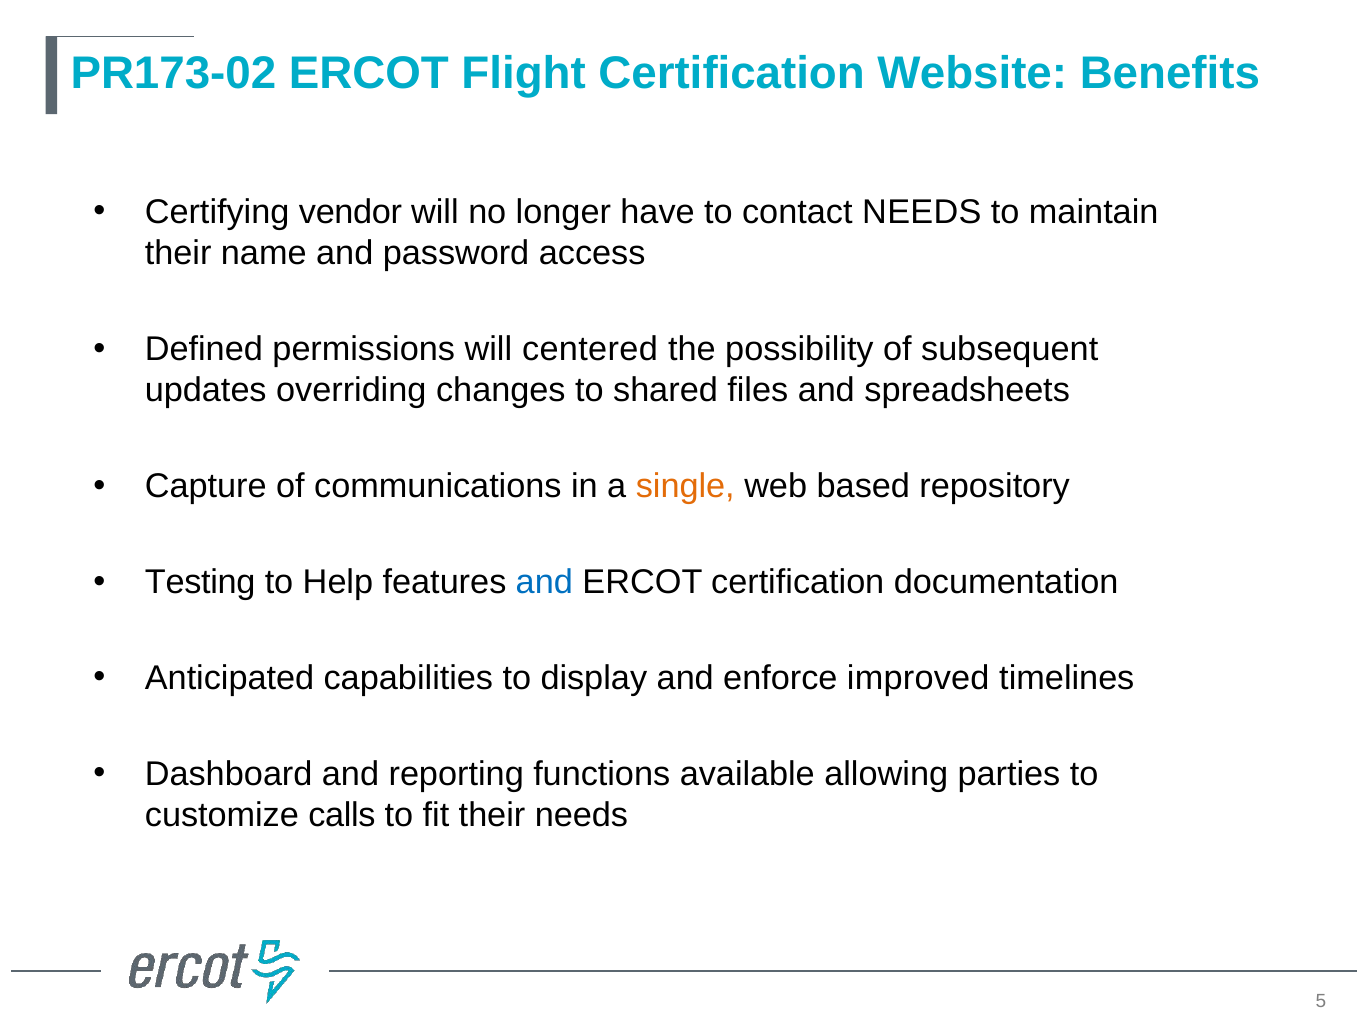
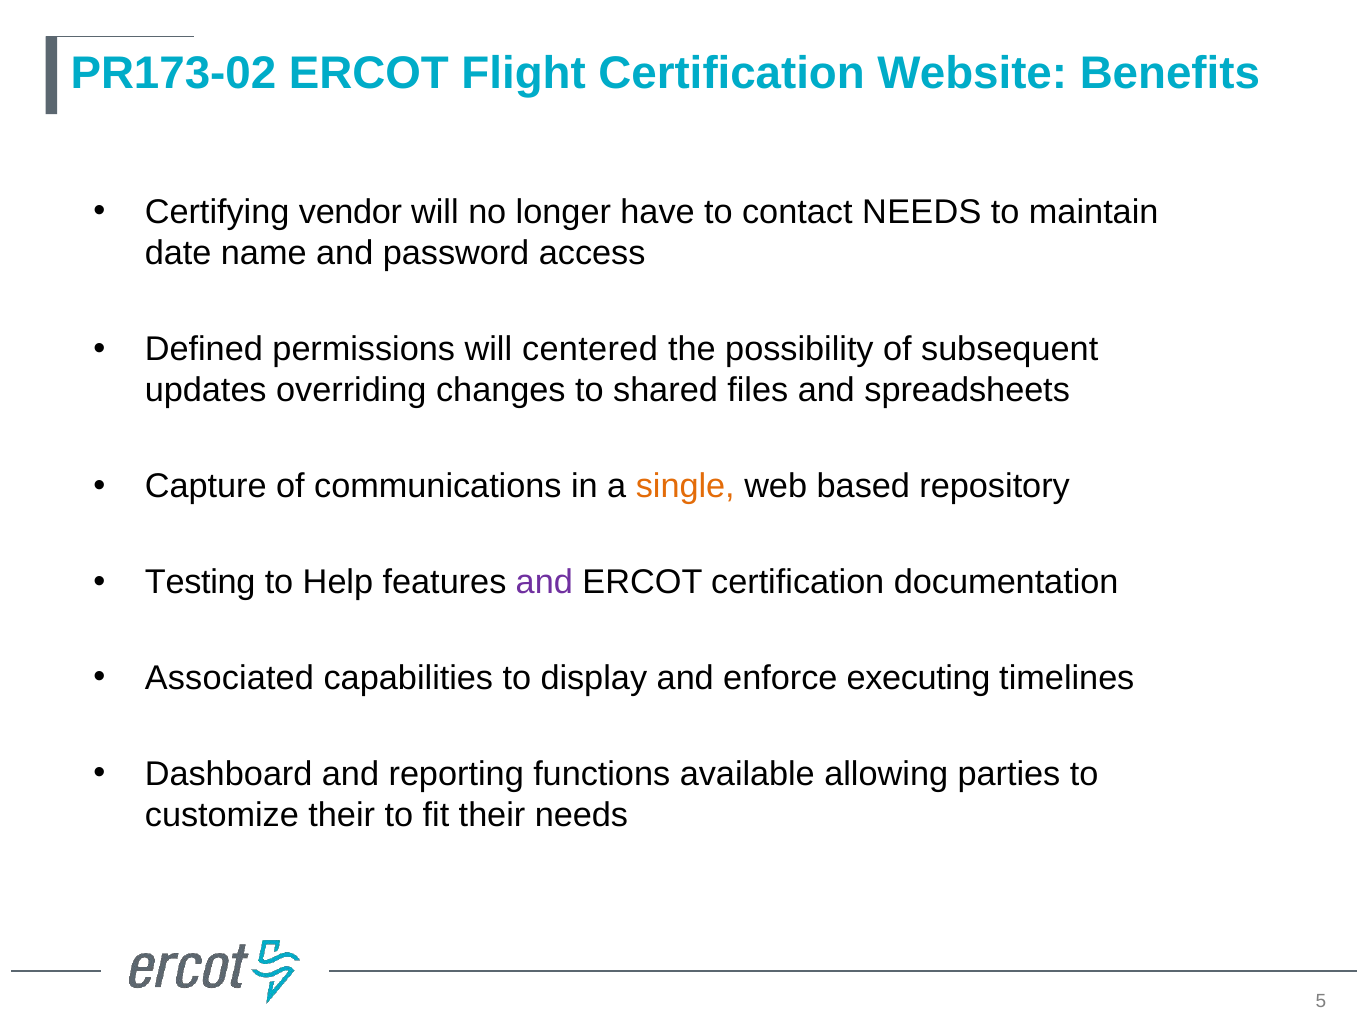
their at (178, 254): their -> date
and at (544, 583) colour: blue -> purple
Anticipated: Anticipated -> Associated
improved: improved -> executing
customize calls: calls -> their
